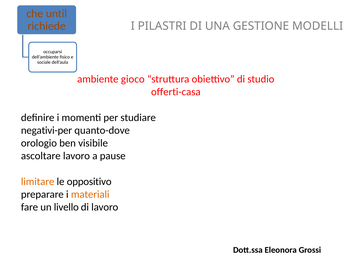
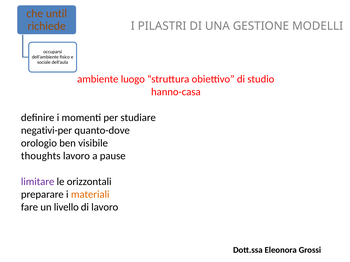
gioco: gioco -> luogo
offerti-casa: offerti-casa -> hanno-casa
ascoltare: ascoltare -> thoughts
limitare colour: orange -> purple
oppositivo: oppositivo -> orizzontali
